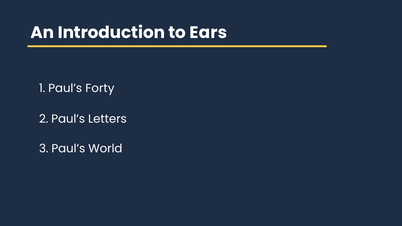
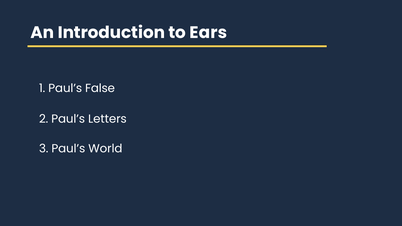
Forty: Forty -> False
